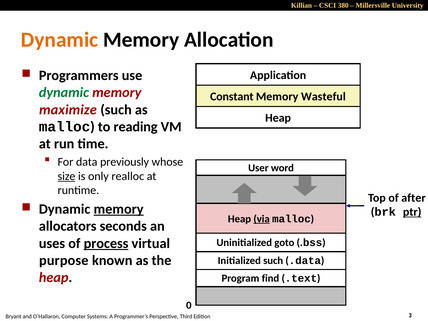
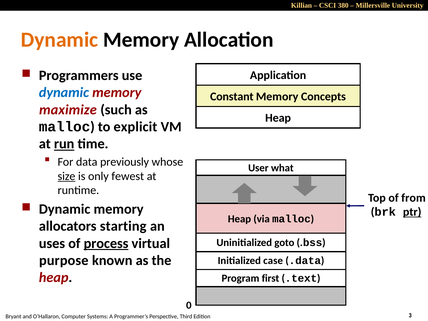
dynamic at (64, 93) colour: green -> blue
Wasteful: Wasteful -> Concepts
reading: reading -> explicit
run underline: none -> present
word: word -> what
realloc: realloc -> fewest
after: after -> from
memory at (119, 209) underline: present -> none
via underline: present -> none
seconds: seconds -> starting
Initialized such: such -> case
find: find -> first
